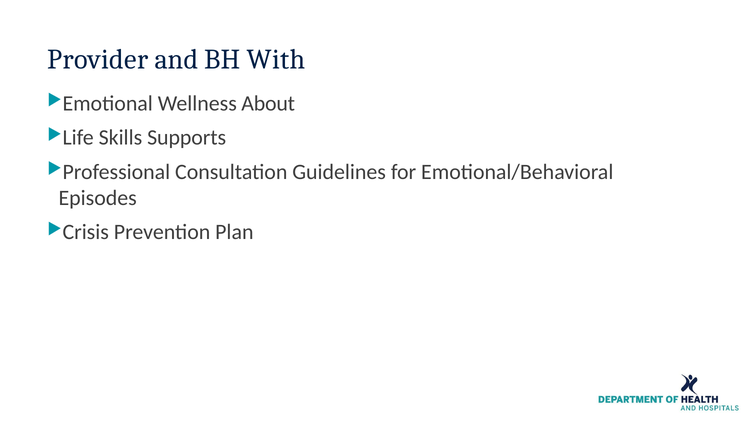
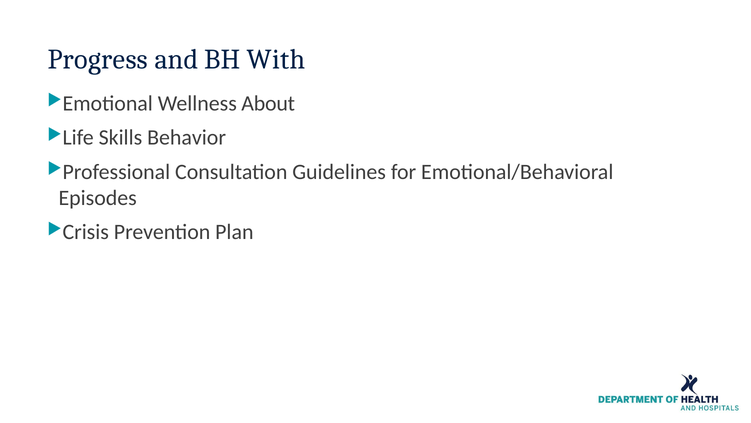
Provider: Provider -> Progress
Supports: Supports -> Behavior
